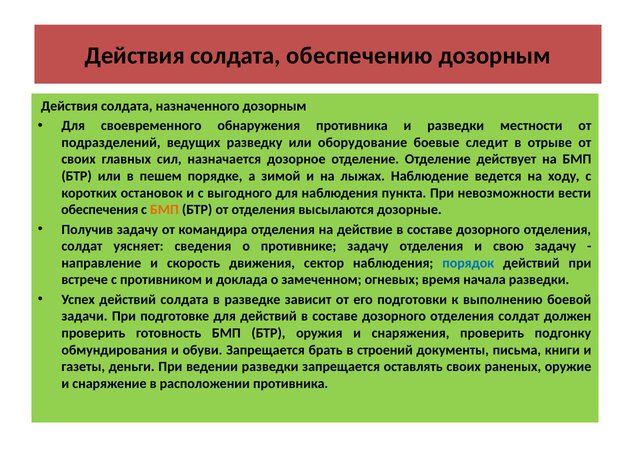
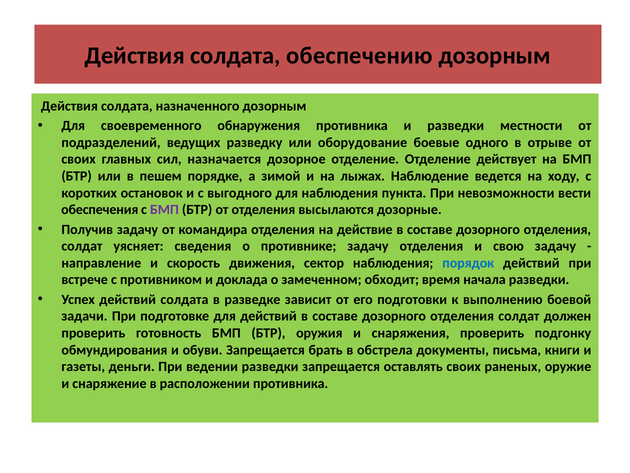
следит: следит -> одного
БМП at (164, 210) colour: orange -> purple
огневых: огневых -> обходит
строений: строений -> обстрела
